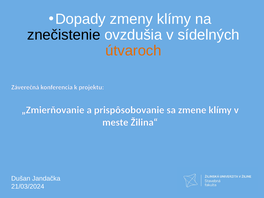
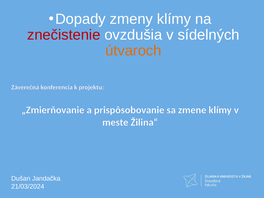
znečistenie colour: black -> red
